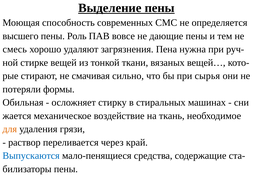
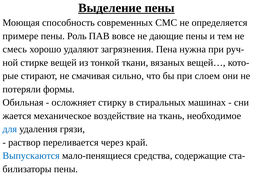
высшего: высшего -> примере
сырья: сырья -> слоем
для colour: orange -> blue
